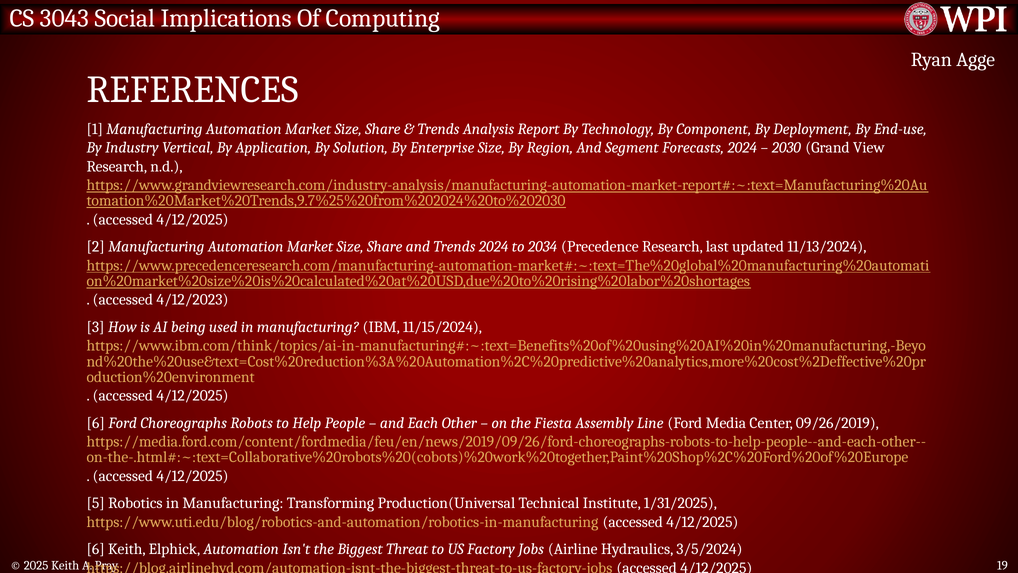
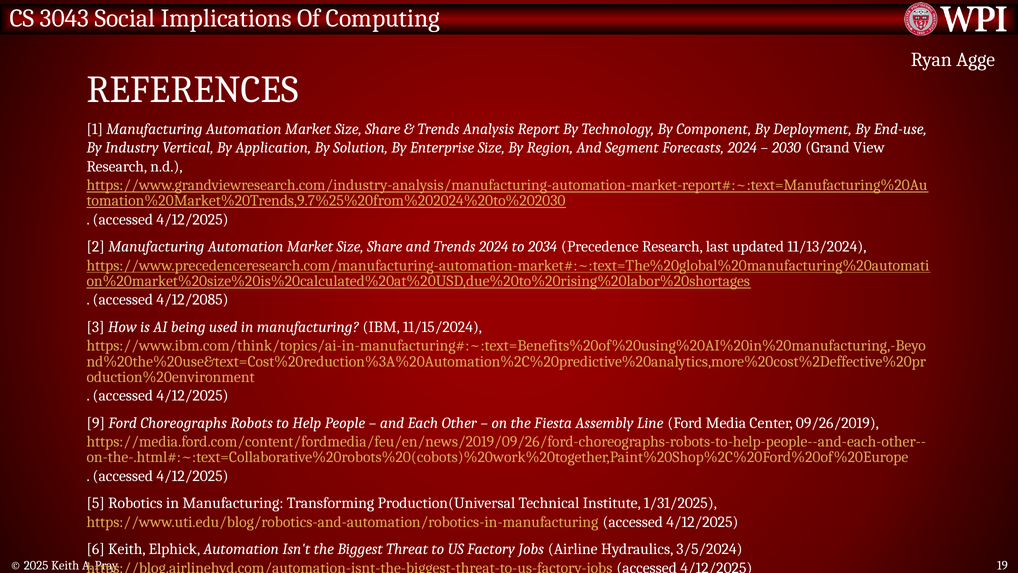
4/12/2023: 4/12/2023 -> 4/12/2085
6 at (96, 423): 6 -> 9
